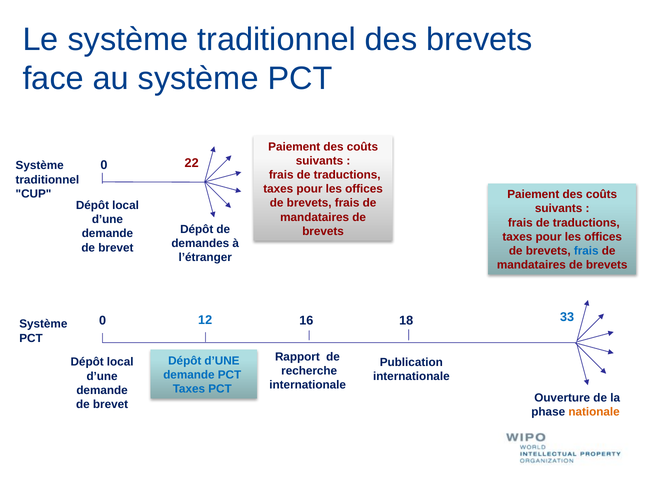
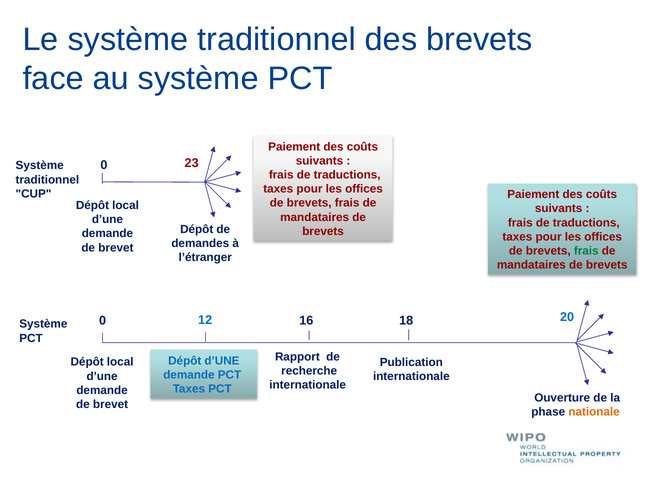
22: 22 -> 23
frais at (586, 251) colour: blue -> green
33: 33 -> 20
